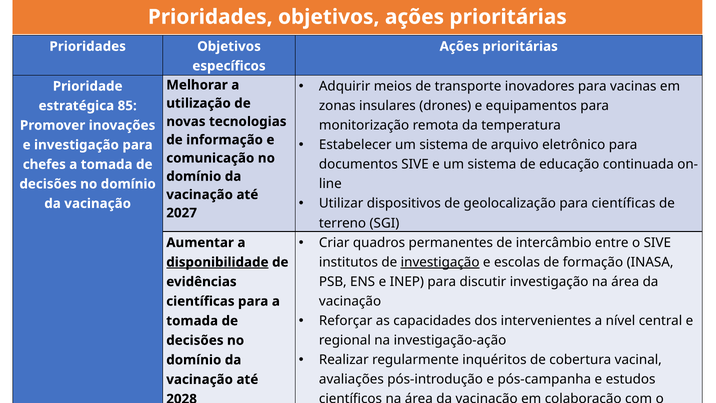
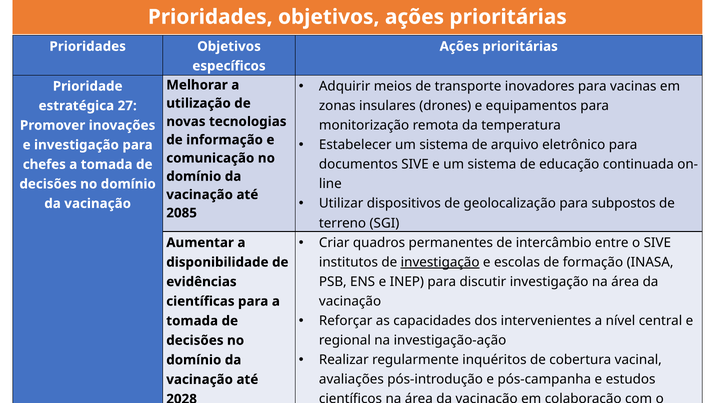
85: 85 -> 27
para científicas: científicas -> subpostos
2027: 2027 -> 2085
disponibilidade underline: present -> none
